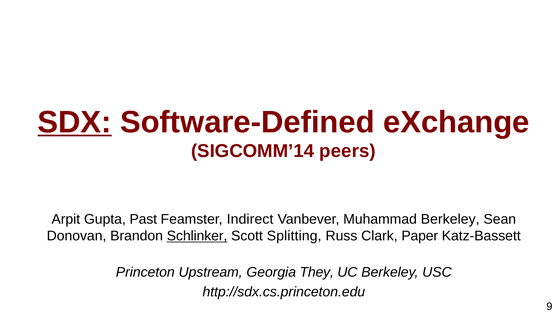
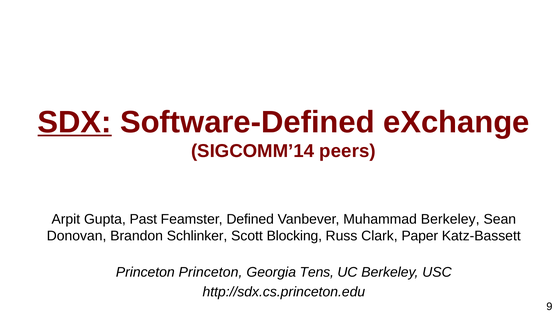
Indirect: Indirect -> Defined
Schlinker underline: present -> none
Splitting: Splitting -> Blocking
Princeton Upstream: Upstream -> Princeton
They: They -> Tens
